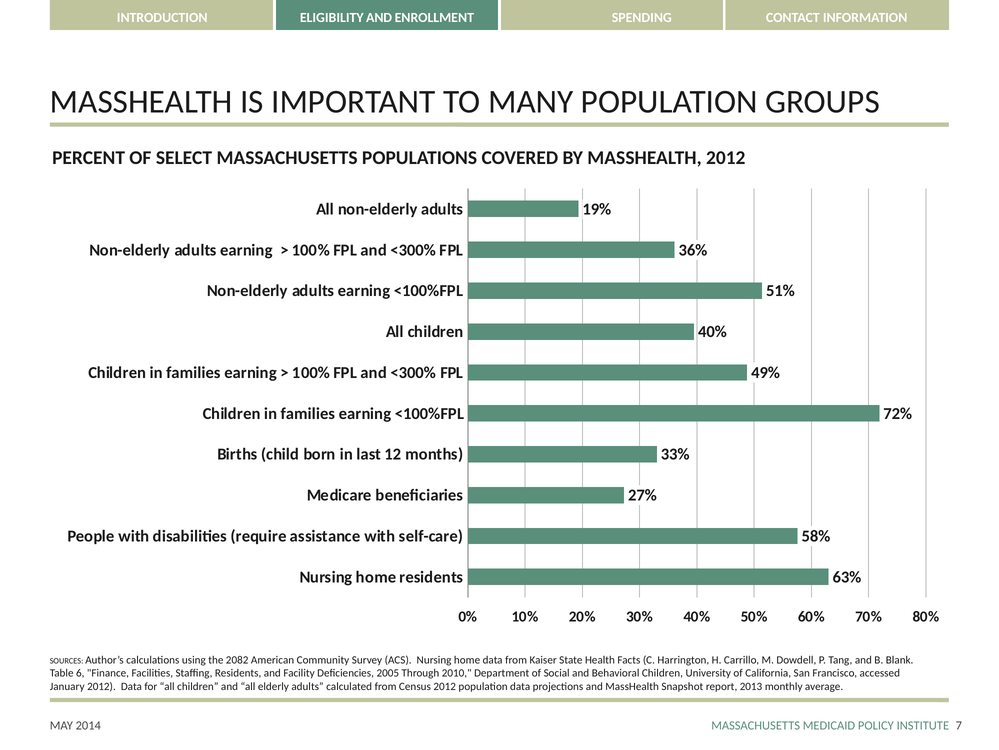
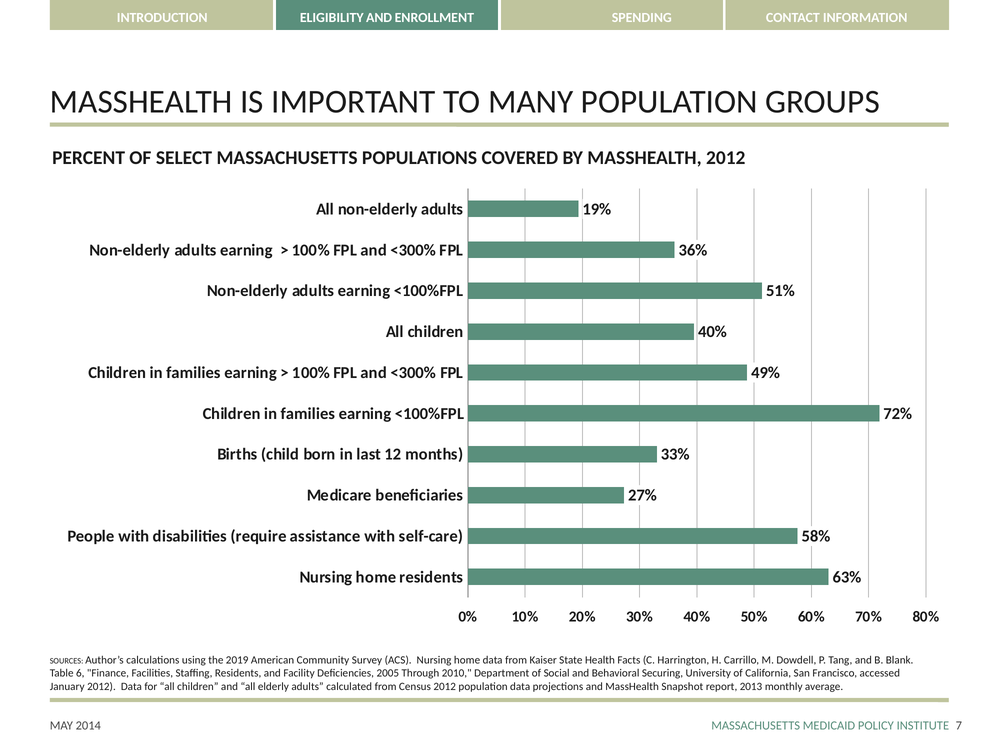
2082: 2082 -> 2019
Behavioral Children: Children -> Securing
